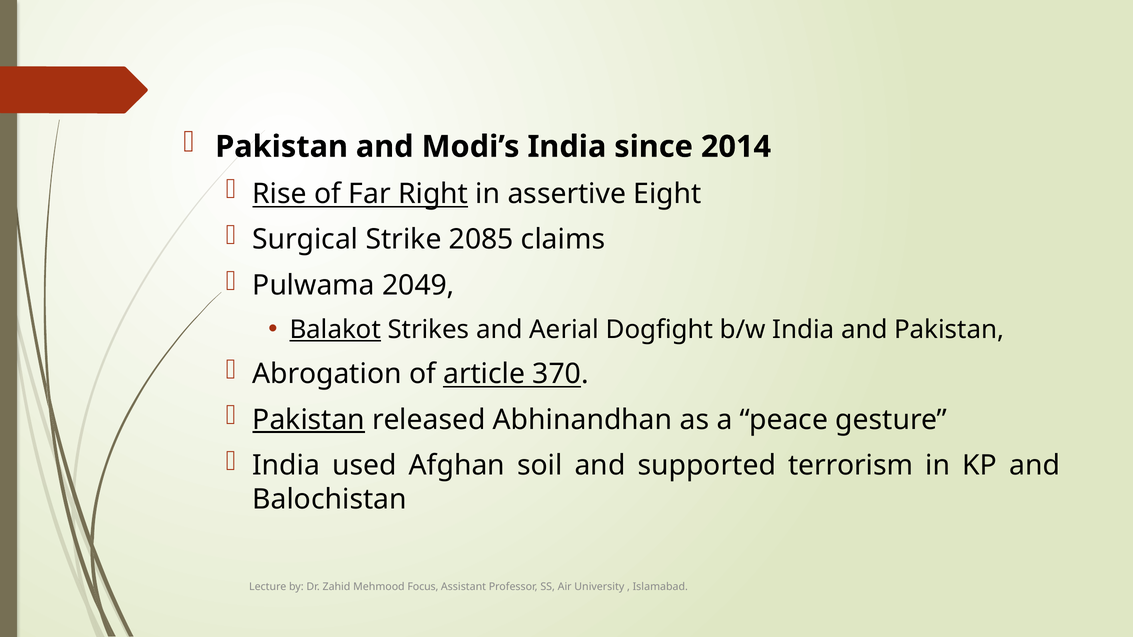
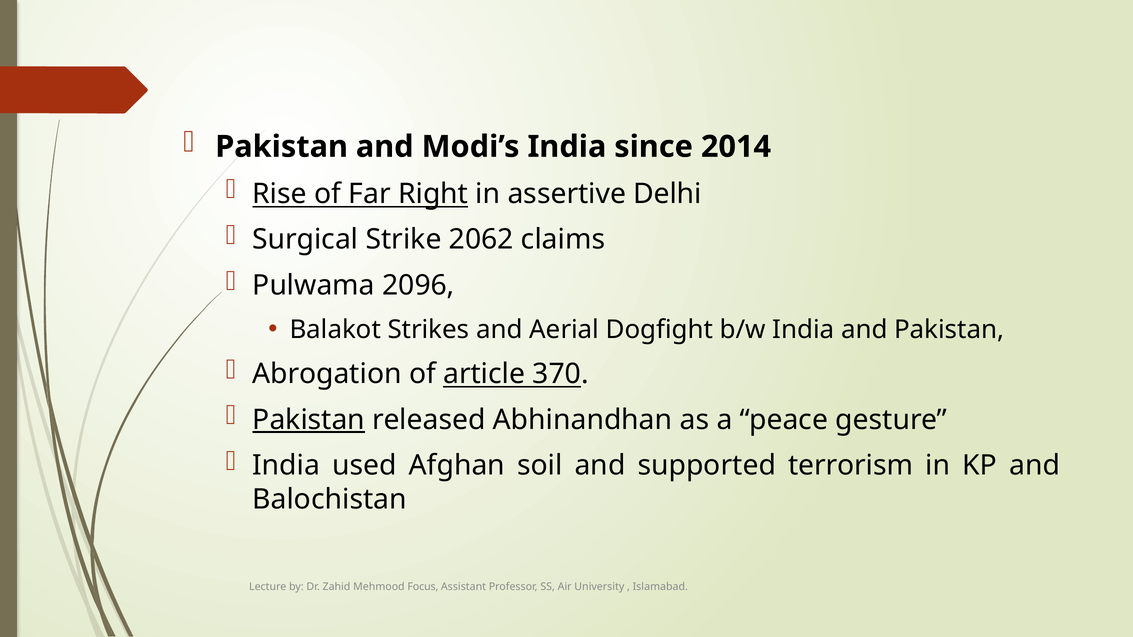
Eight: Eight -> Delhi
2085: 2085 -> 2062
2049: 2049 -> 2096
Balakot underline: present -> none
